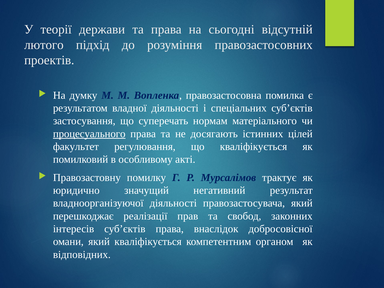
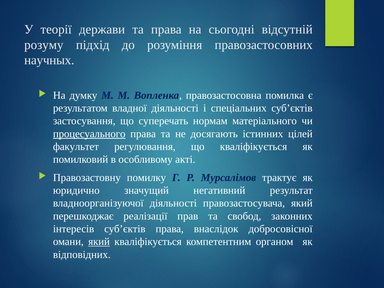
лютого: лютого -> розуму
проектів: проектів -> научных
який at (99, 242) underline: none -> present
